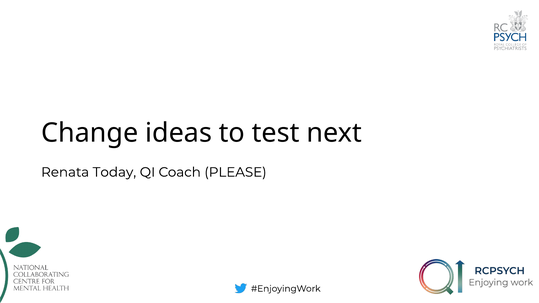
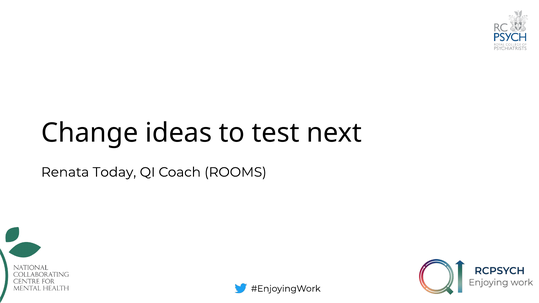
PLEASE: PLEASE -> ROOMS
